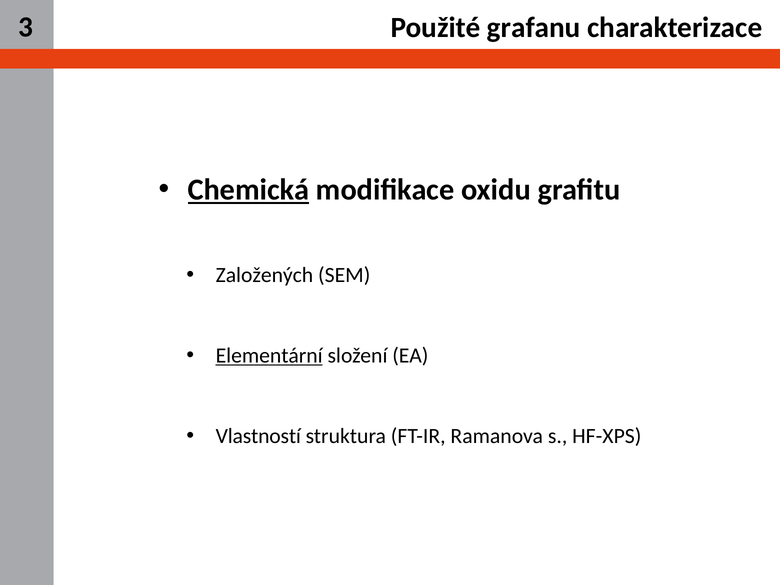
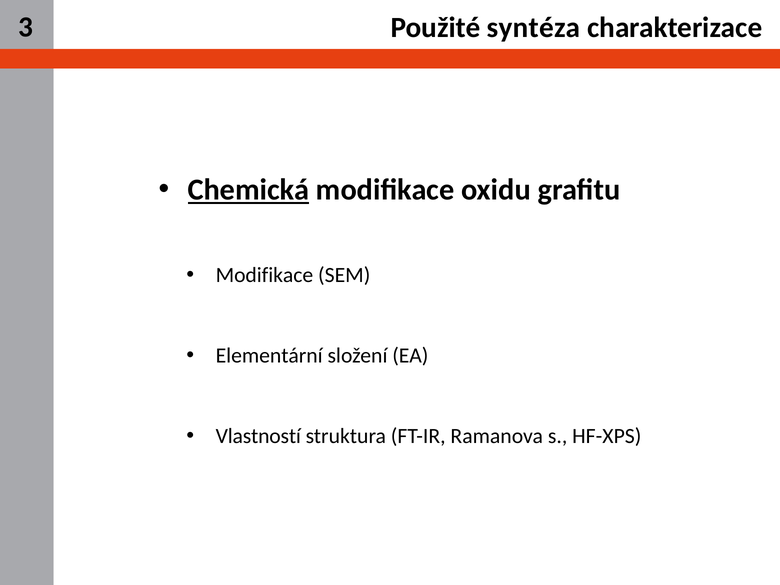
grafanu: grafanu -> syntéza
Založených at (264, 275): Založených -> Modifikace
Elementární underline: present -> none
